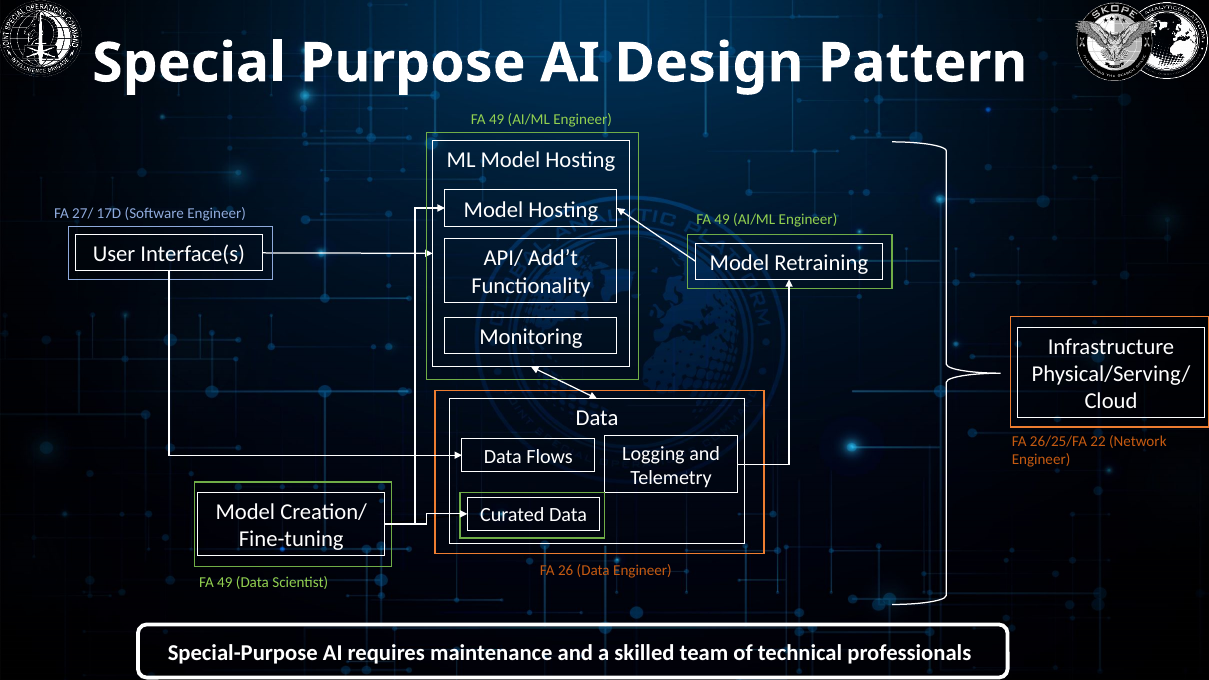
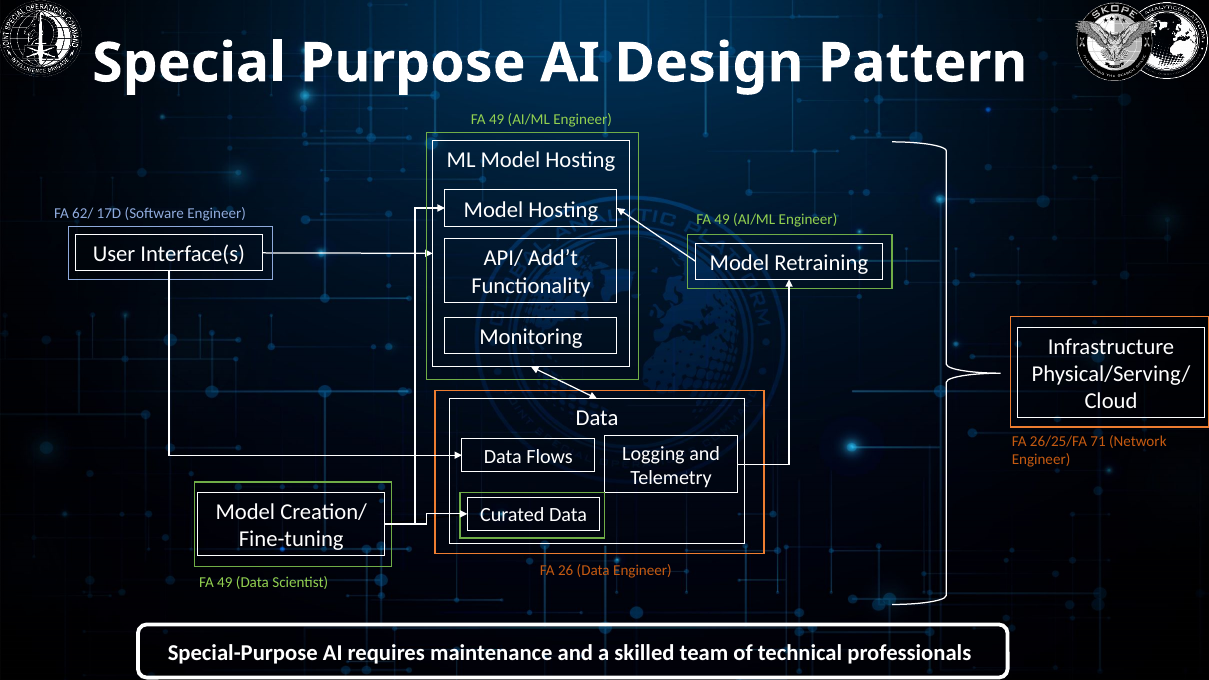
27/: 27/ -> 62/
22: 22 -> 71
